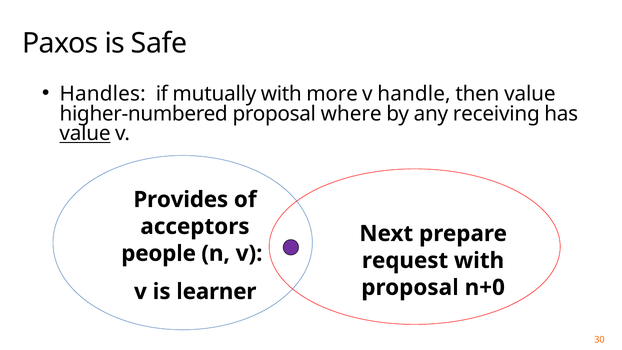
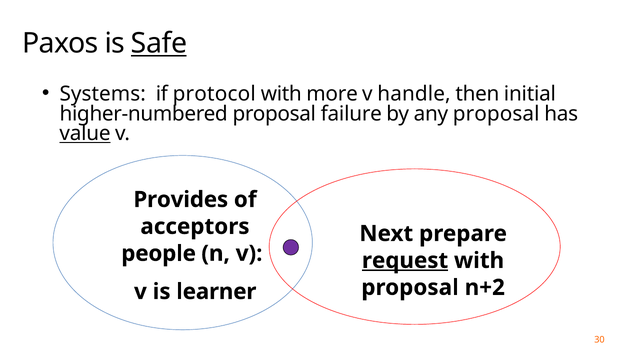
Safe underline: none -> present
Handles: Handles -> Systems
mutually: mutually -> protocol
then value: value -> initial
where: where -> failure
any receiving: receiving -> proposal
request underline: none -> present
n+0: n+0 -> n+2
